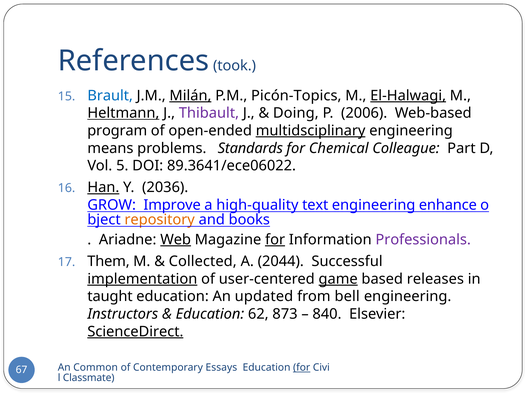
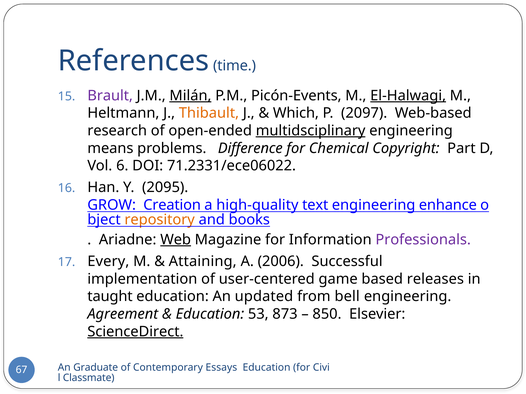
took: took -> time
Brault colour: blue -> purple
Picón-Topics: Picón-Topics -> Picón-Events
Heltmann underline: present -> none
Thibault colour: purple -> orange
Doing: Doing -> Which
2006: 2006 -> 2097
program: program -> research
Standards: Standards -> Difference
Colleague: Colleague -> Copyright
5: 5 -> 6
89.3641/ece06022: 89.3641/ece06022 -> 71.2331/ece06022
Han underline: present -> none
2036: 2036 -> 2095
Improve: Improve -> Creation
for at (275, 240) underline: present -> none
Them: Them -> Every
Collected: Collected -> Attaining
2044: 2044 -> 2006
implementation underline: present -> none
game underline: present -> none
Instructors: Instructors -> Agreement
62: 62 -> 53
840: 840 -> 850
Common: Common -> Graduate
for at (302, 368) underline: present -> none
